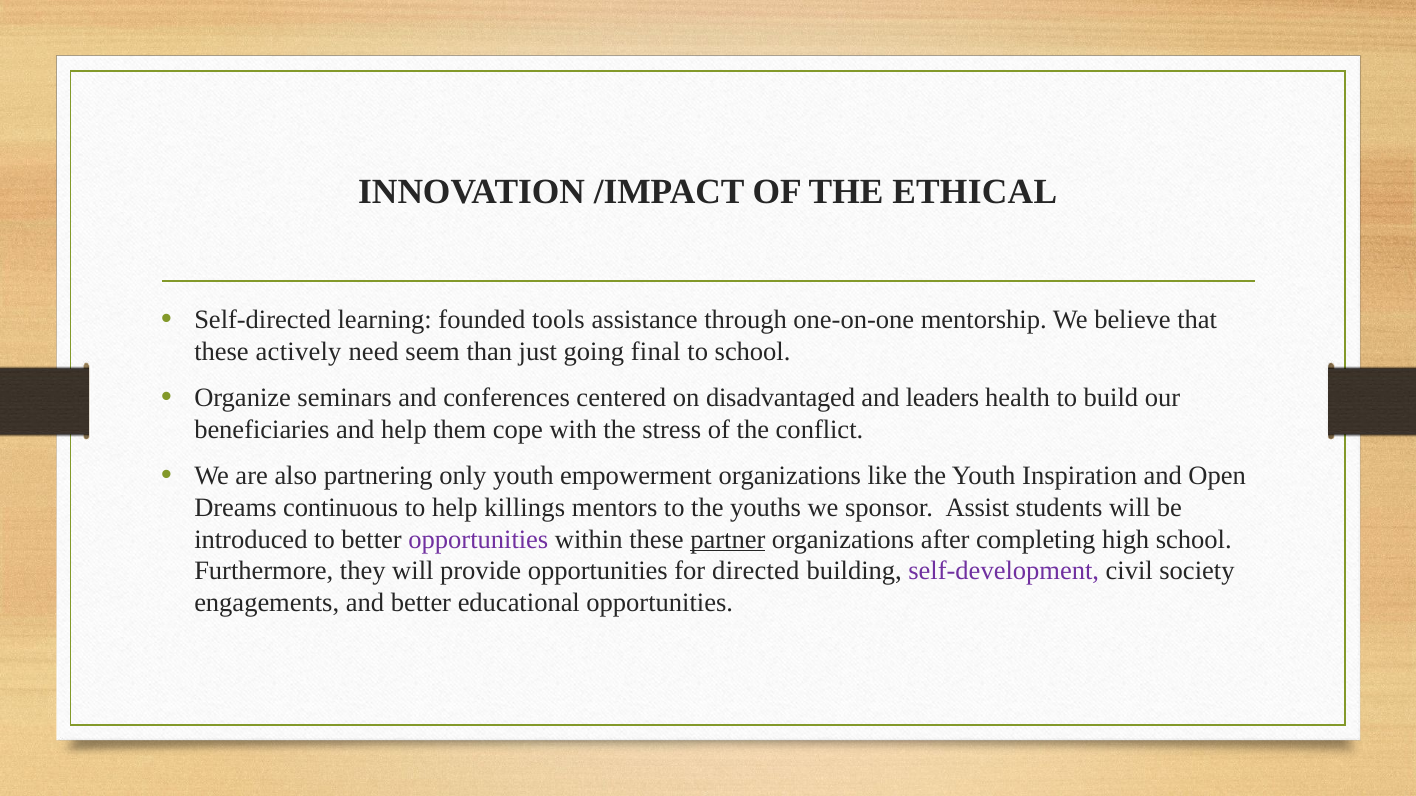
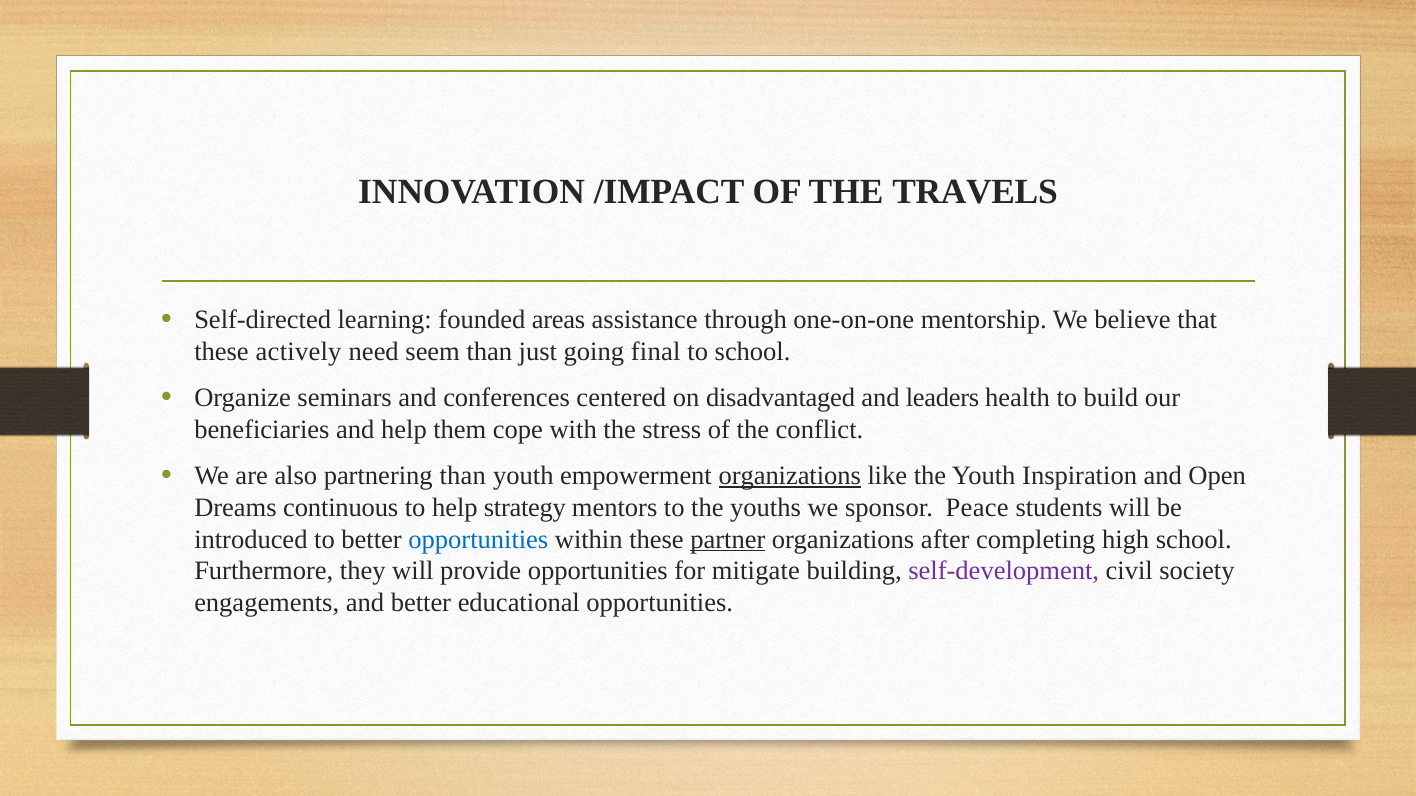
ETHICAL: ETHICAL -> TRAVELS
tools: tools -> areas
partnering only: only -> than
organizations at (790, 476) underline: none -> present
killings: killings -> strategy
Assist: Assist -> Peace
opportunities at (478, 540) colour: purple -> blue
directed: directed -> mitigate
